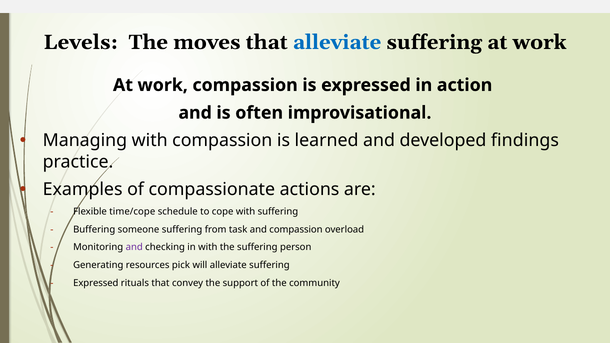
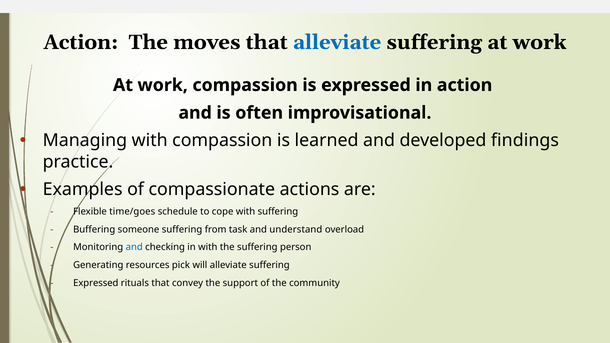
Levels at (81, 42): Levels -> Action
time/cope: time/cope -> time/goes
and compassion: compassion -> understand
and at (134, 247) colour: purple -> blue
